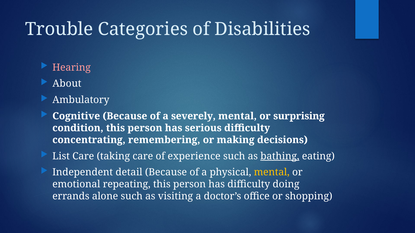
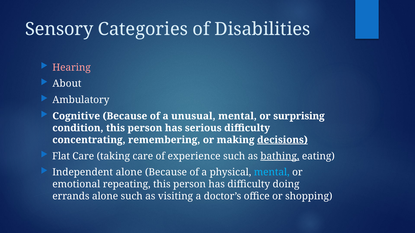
Trouble: Trouble -> Sensory
severely: severely -> unusual
decisions underline: none -> present
List: List -> Flat
Independent detail: detail -> alone
mental at (272, 173) colour: yellow -> light blue
